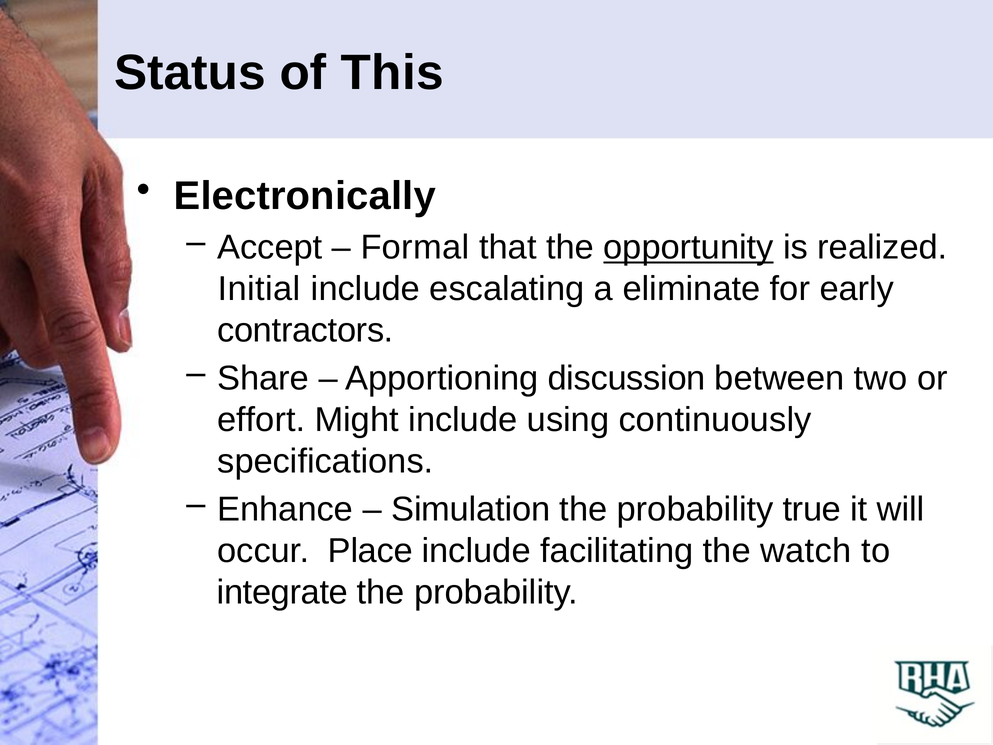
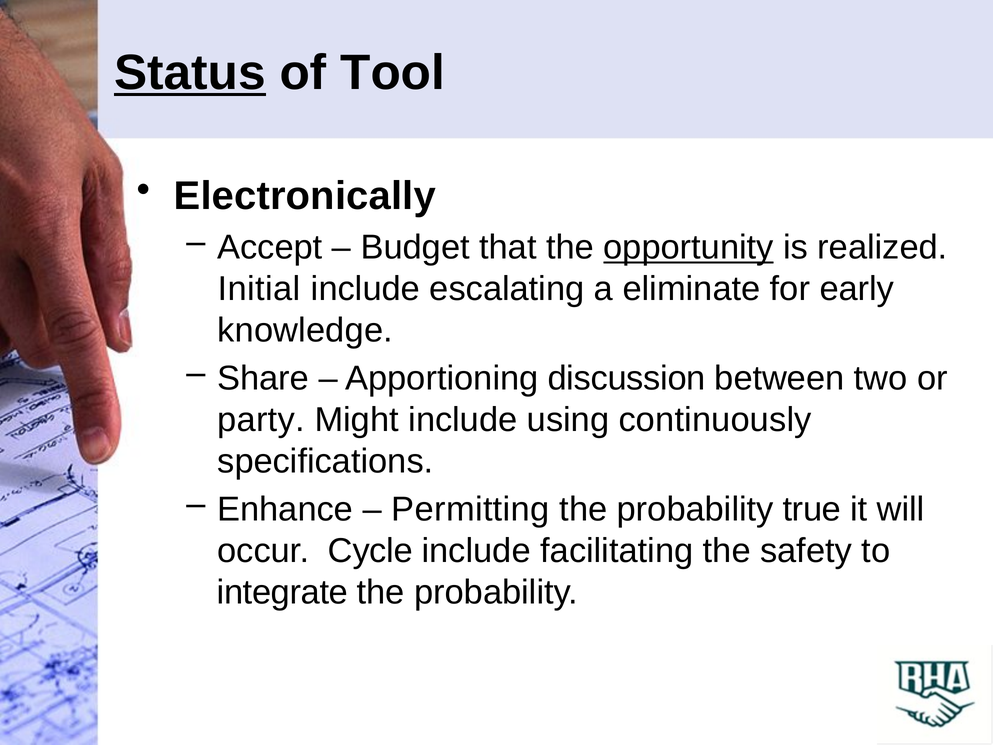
Status underline: none -> present
This: This -> Tool
Formal: Formal -> Budget
contractors: contractors -> knowledge
effort: effort -> party
Simulation: Simulation -> Permitting
Place: Place -> Cycle
watch: watch -> safety
